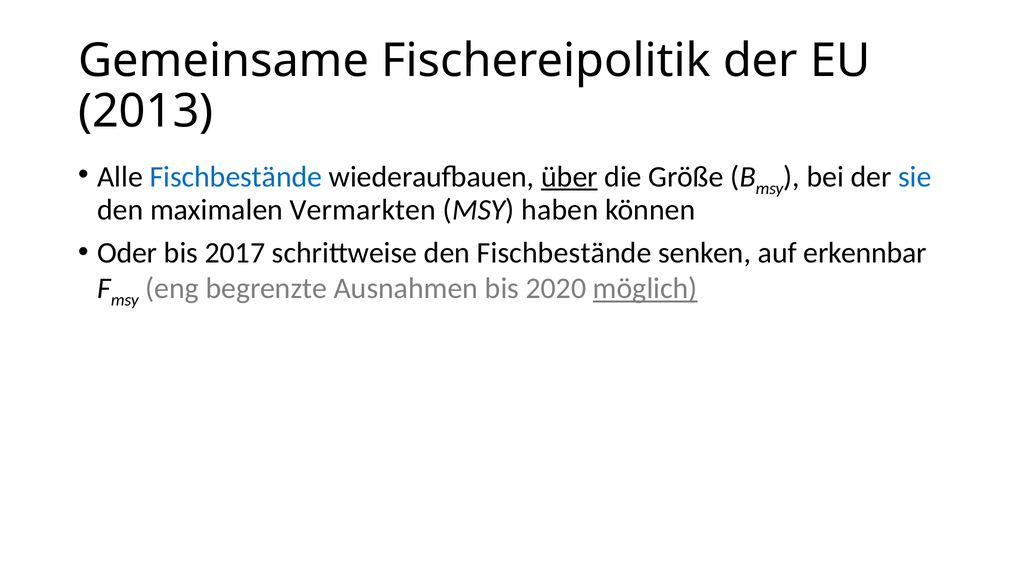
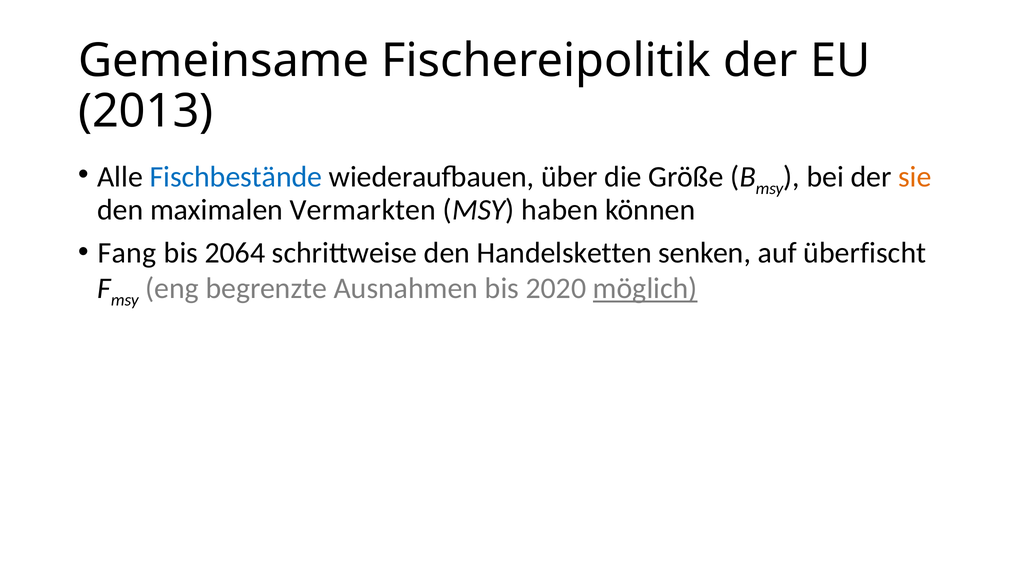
über underline: present -> none
sie colour: blue -> orange
Oder: Oder -> Fang
2017: 2017 -> 2064
den Fischbestände: Fischbestände -> Handelsketten
erkennbar: erkennbar -> überfischt
